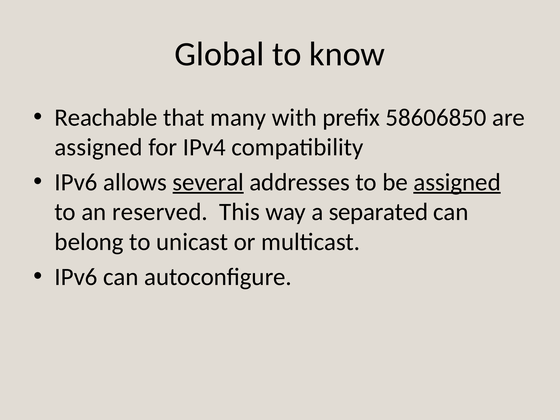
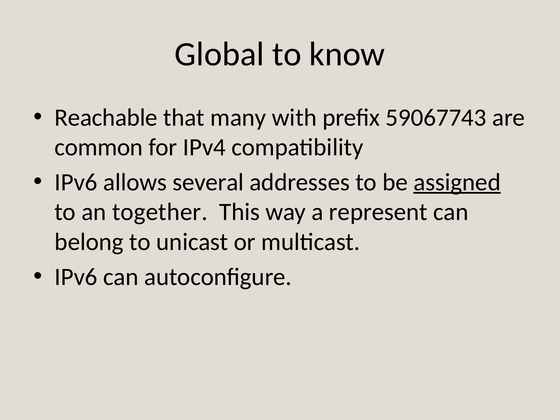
58606850: 58606850 -> 59067743
assigned at (99, 147): assigned -> common
several underline: present -> none
reserved: reserved -> together
separated: separated -> represent
